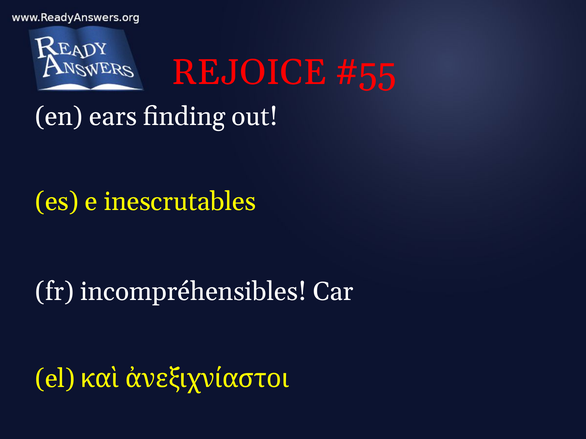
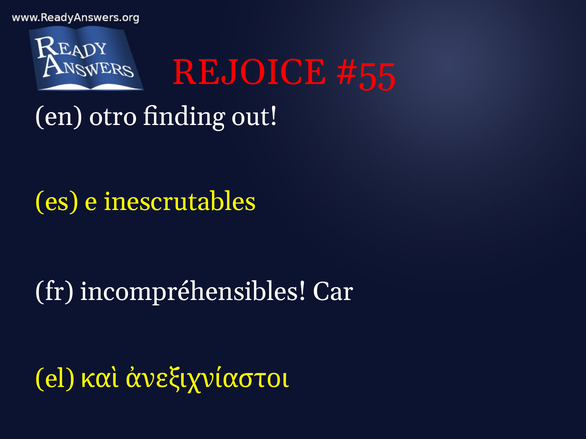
ears: ears -> otro
